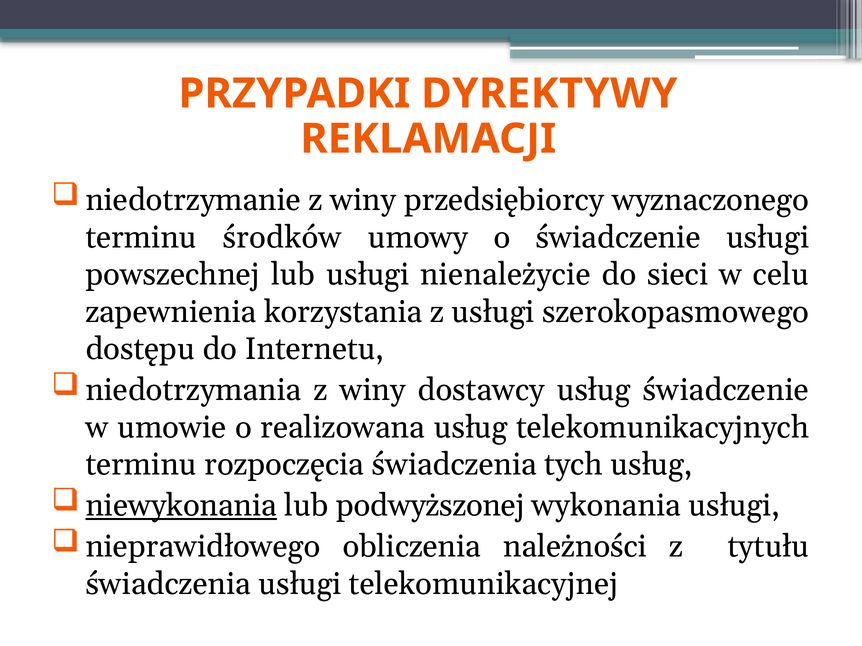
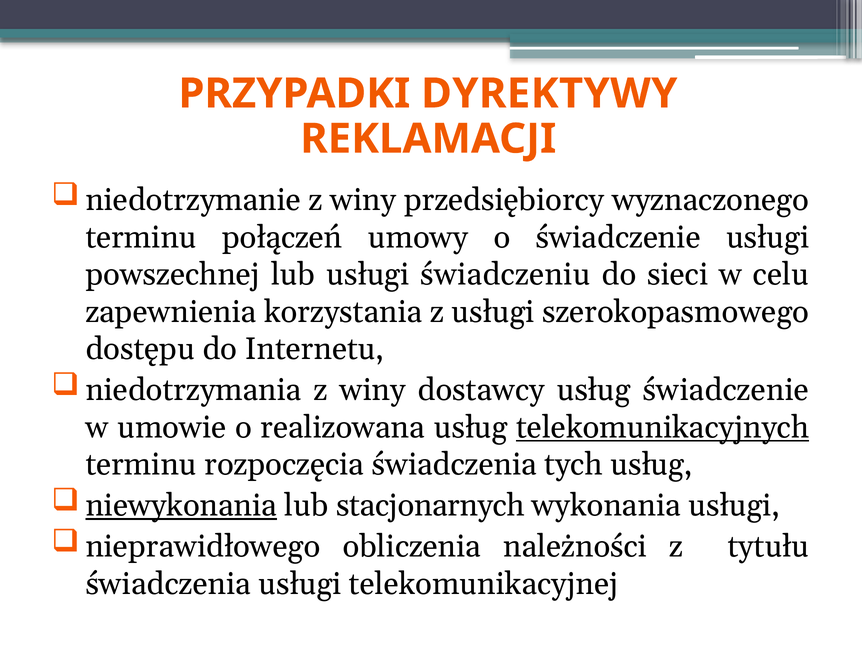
środków: środków -> połączeń
nienależycie: nienależycie -> świadczeniu
telekomunikacyjnych underline: none -> present
podwyższonej: podwyższonej -> stacjonarnych
